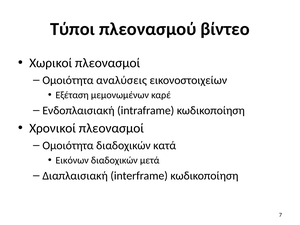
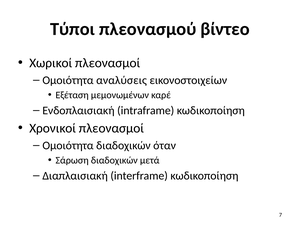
κατά: κατά -> όταν
Εικόνων: Εικόνων -> Σάρωση
